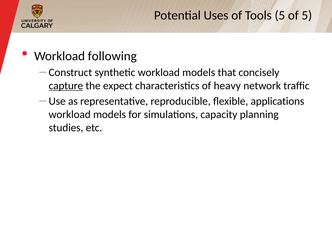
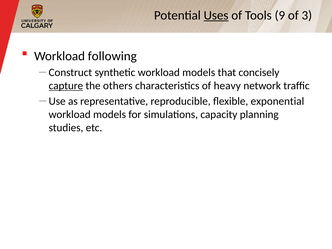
Uses underline: none -> present
Tools 5: 5 -> 9
of 5: 5 -> 3
expect: expect -> others
applications: applications -> exponential
